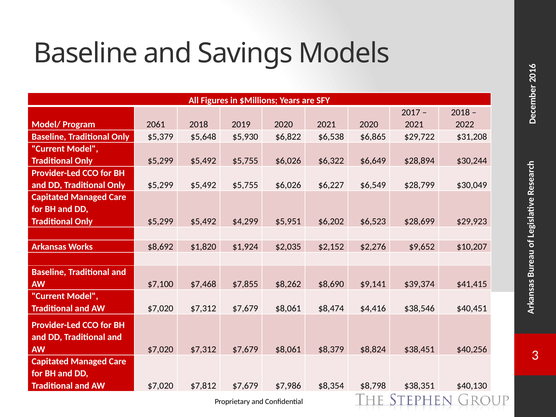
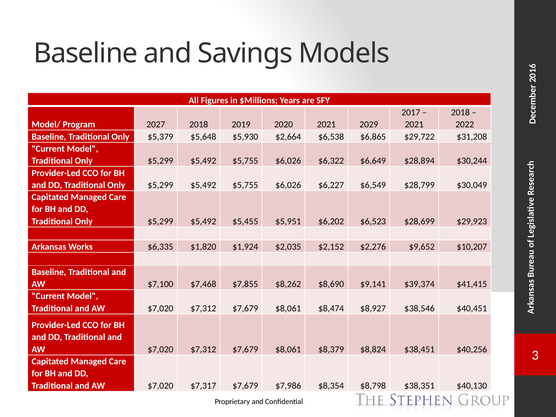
2061: 2061 -> 2027
2021 2020: 2020 -> 2029
$6,822: $6,822 -> $2,664
$4,299: $4,299 -> $5,455
$8,692: $8,692 -> $6,335
$4,416: $4,416 -> $8,927
$7,812: $7,812 -> $7,317
